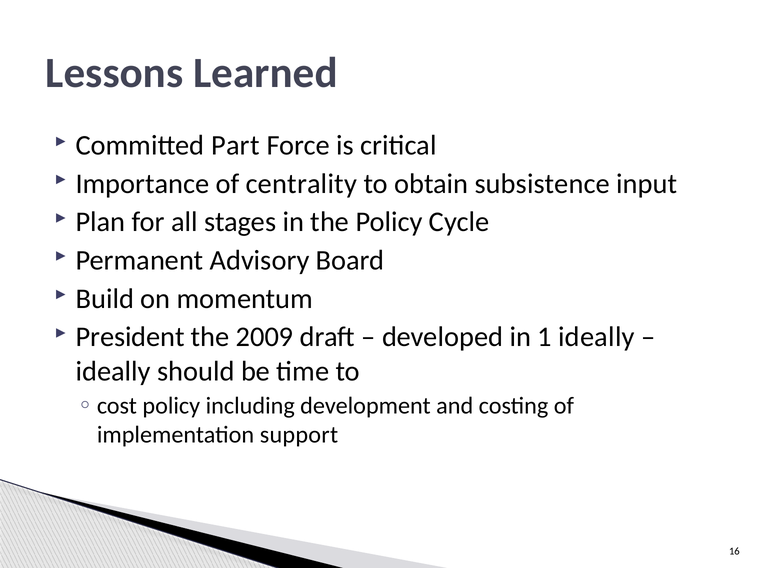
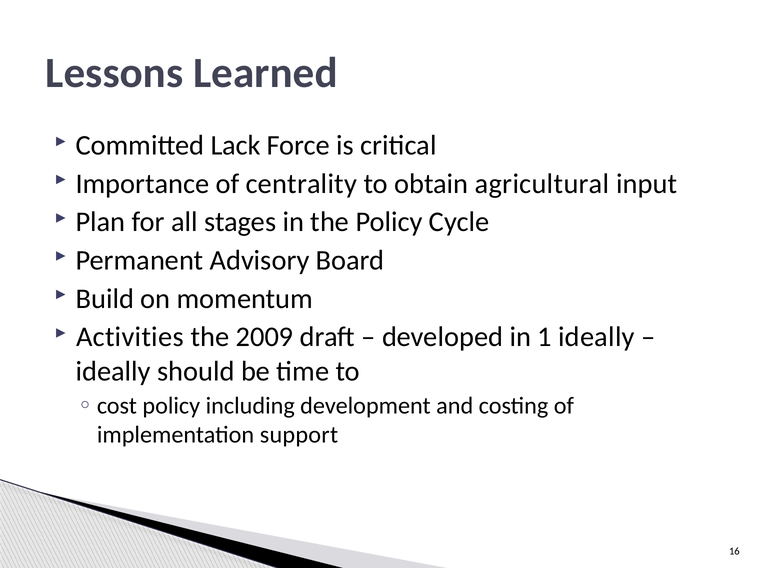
Part: Part -> Lack
subsistence: subsistence -> agricultural
President: President -> Activities
